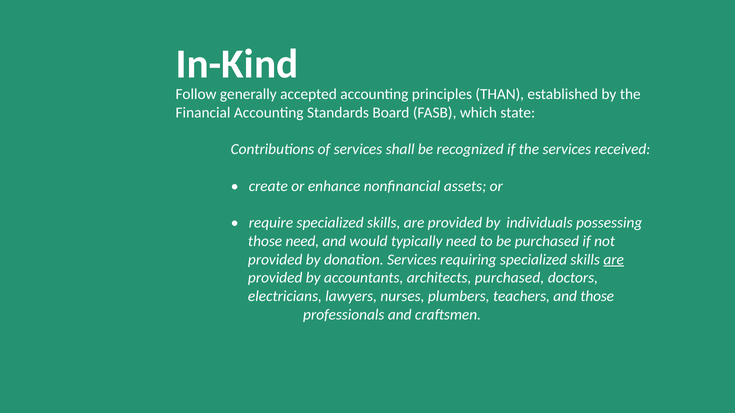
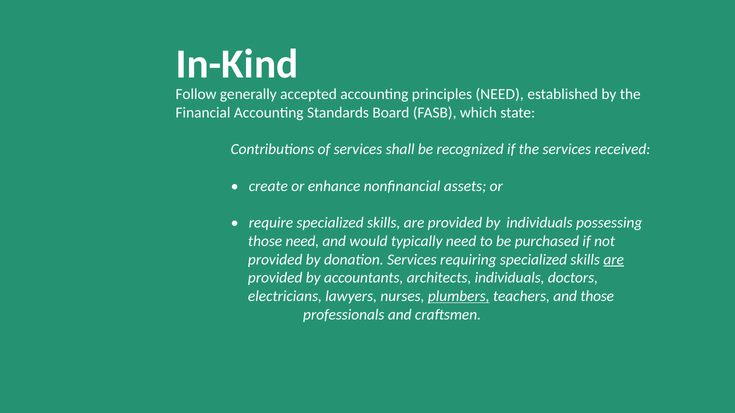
principles THAN: THAN -> NEED
architects purchased: purchased -> individuals
plumbers underline: none -> present
